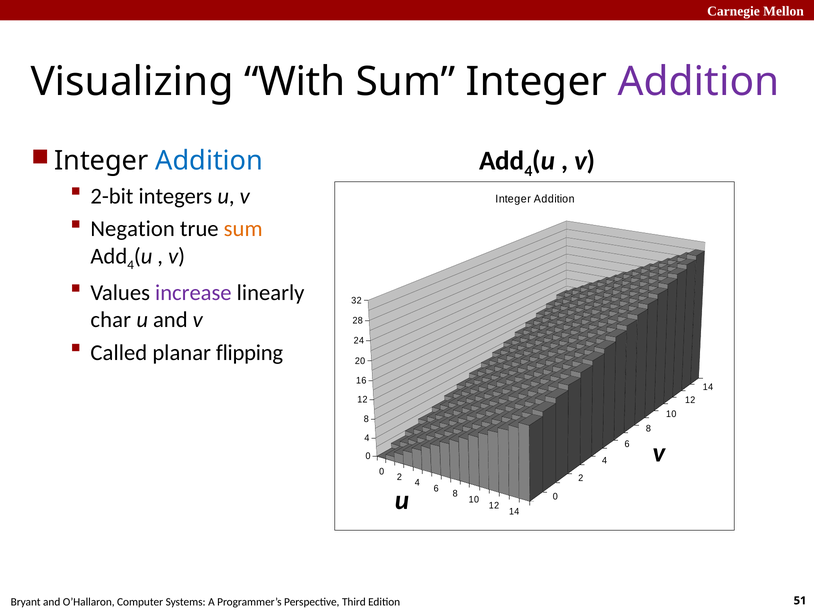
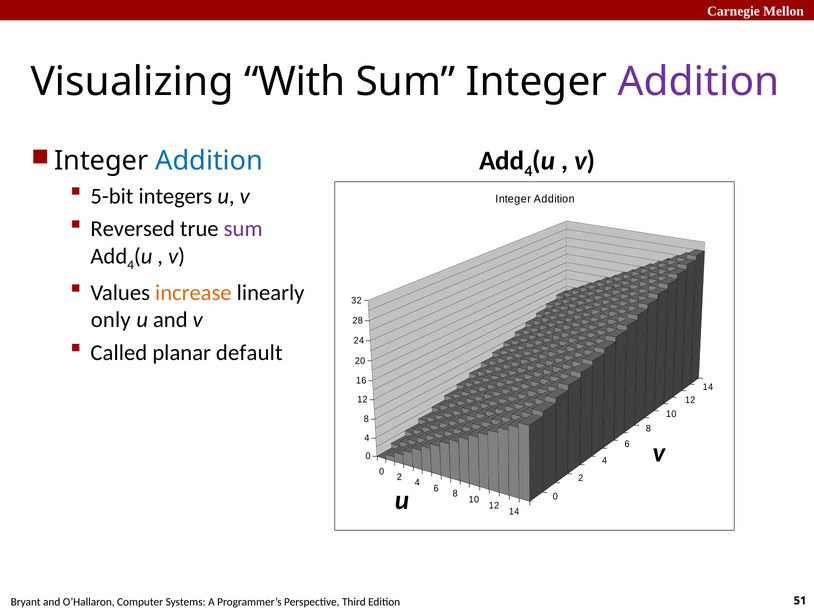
2-bit: 2-bit -> 5-bit
Negation: Negation -> Reversed
sum at (243, 229) colour: orange -> purple
increase colour: purple -> orange
char: char -> only
flipping: flipping -> default
